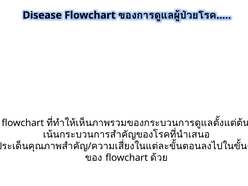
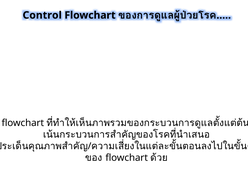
Disease: Disease -> Control
